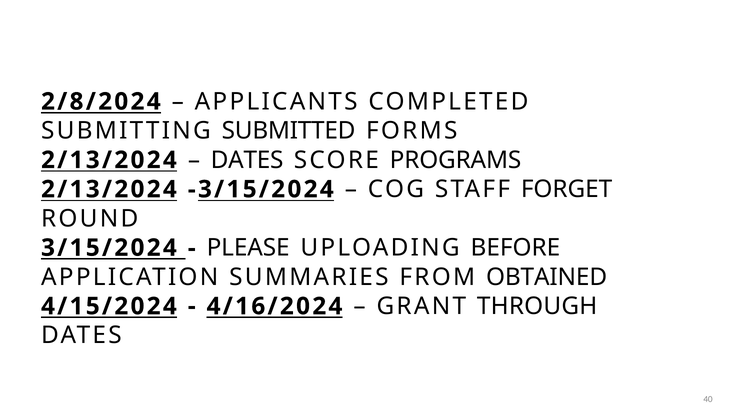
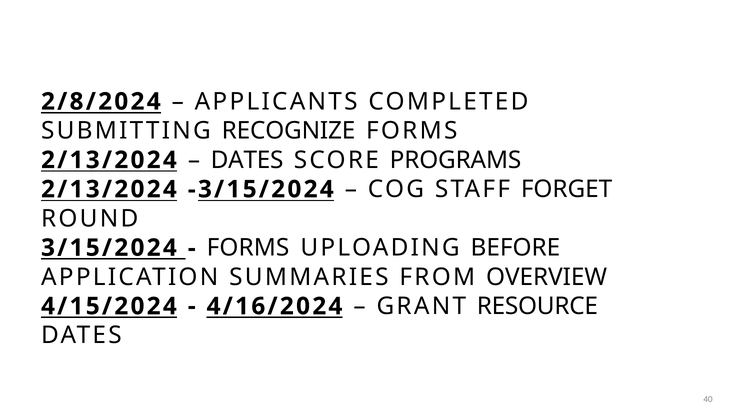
SUBMITTED: SUBMITTED -> RECOGNIZE
PLEASE at (248, 248): PLEASE -> FORMS
OBTAINED: OBTAINED -> OVERVIEW
THROUGH: THROUGH -> RESOURCE
